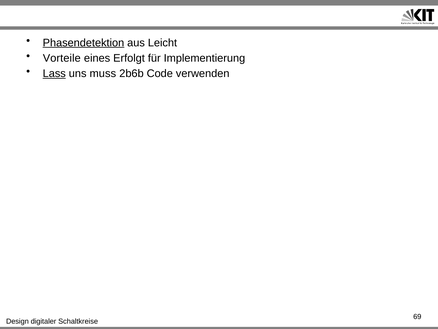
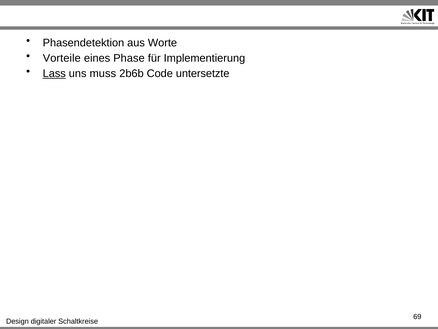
Phasendetektion underline: present -> none
Leicht: Leicht -> Worte
Erfolgt: Erfolgt -> Phase
verwenden: verwenden -> untersetzte
